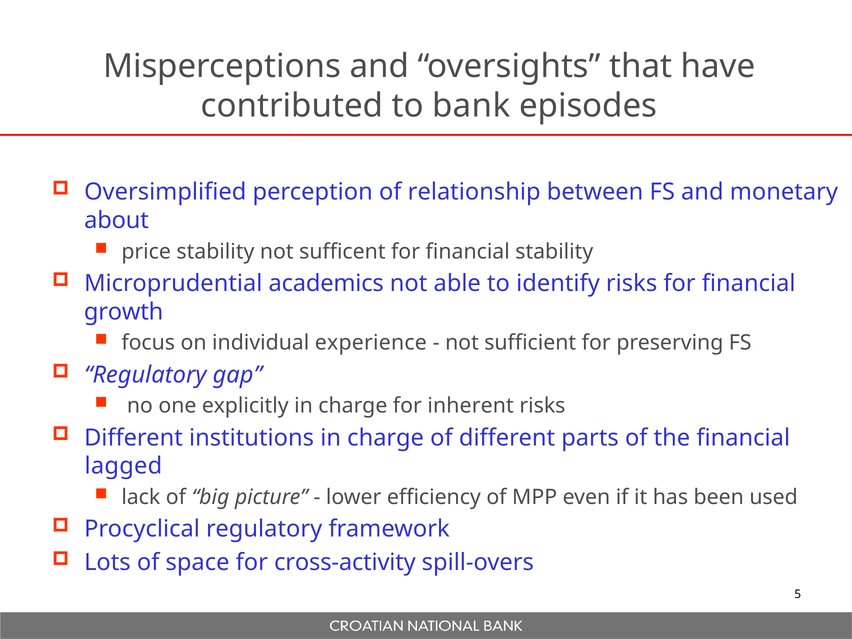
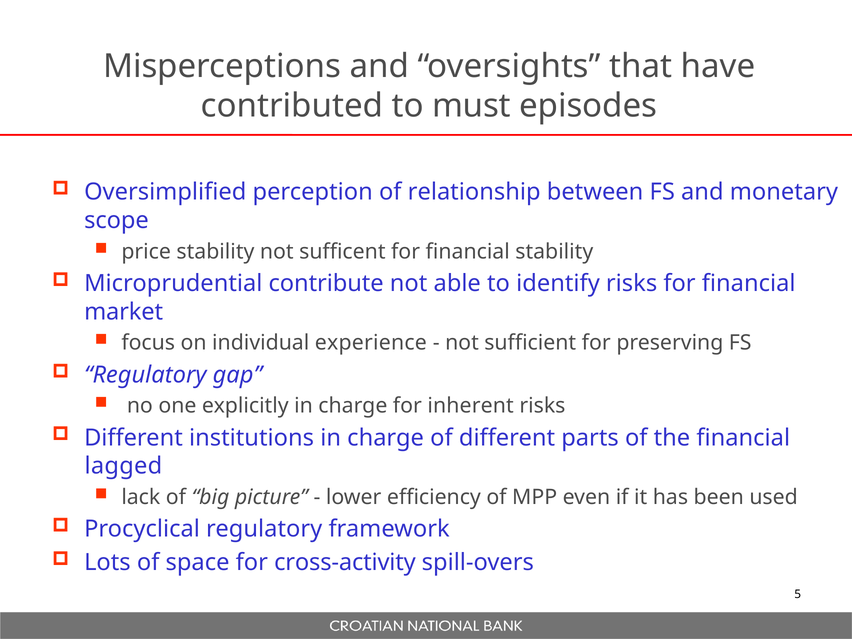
bank: bank -> must
about: about -> scope
academics: academics -> contribute
growth: growth -> market
